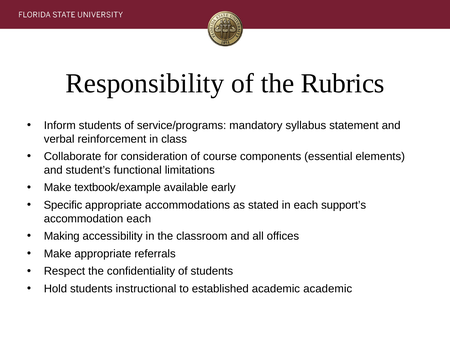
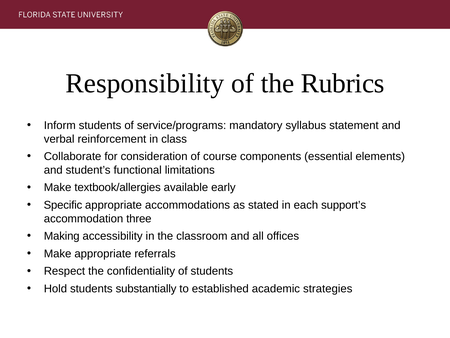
textbook/example: textbook/example -> textbook/allergies
accommodation each: each -> three
instructional: instructional -> substantially
academic academic: academic -> strategies
